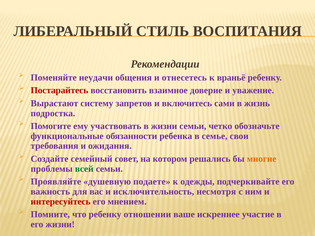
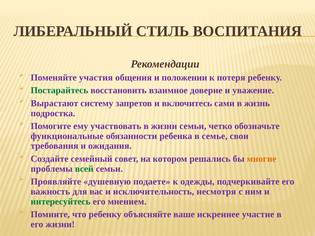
неудачи: неудачи -> участия
отнесетесь: отнесетесь -> положении
враньё: враньё -> потеря
Постарайтесь colour: red -> green
интересуйтесь colour: red -> green
отношении: отношении -> объясняйте
